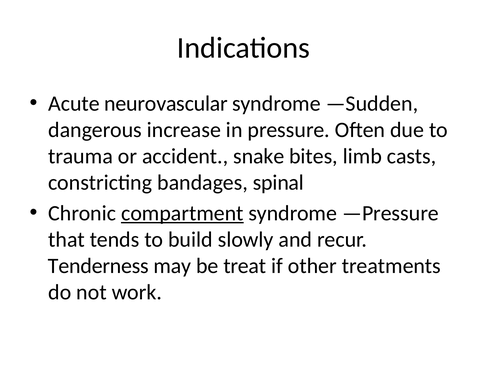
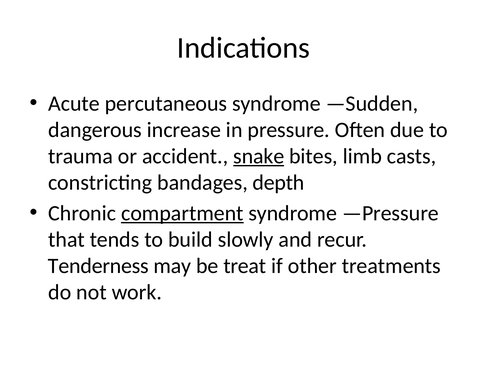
neurovascular: neurovascular -> percutaneous
snake underline: none -> present
spinal: spinal -> depth
